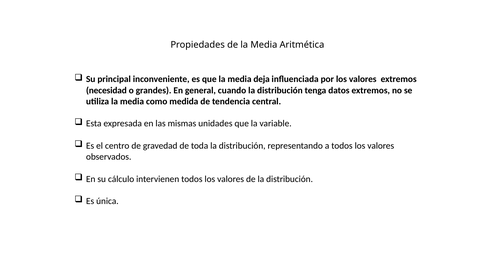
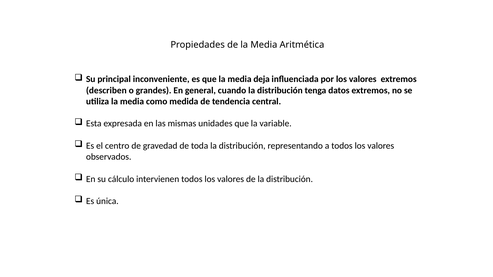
necesidad: necesidad -> describen
